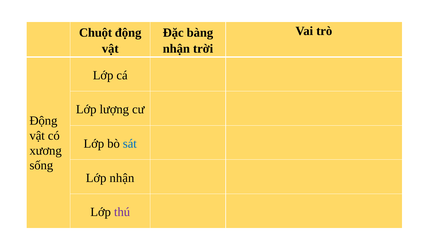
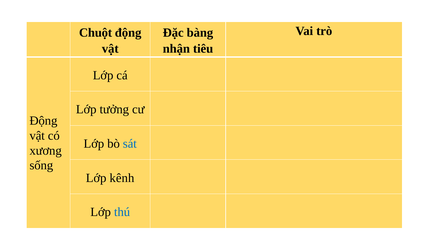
trời: trời -> tiêu
lượng: lượng -> tưởng
Lớp nhận: nhận -> kênh
thú colour: purple -> blue
